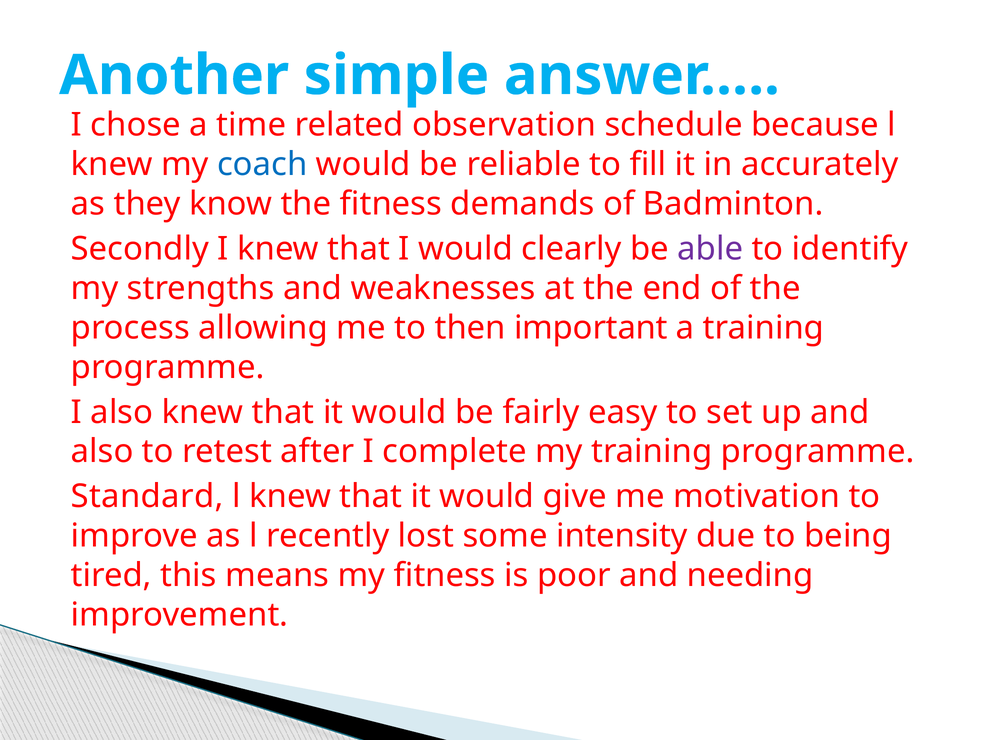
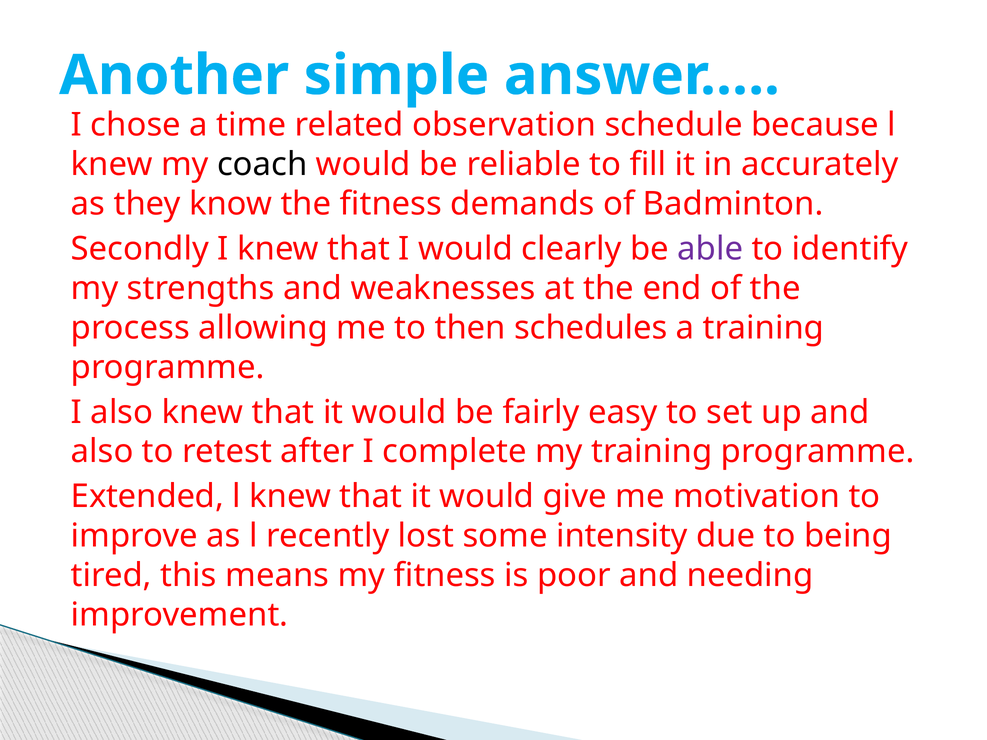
coach colour: blue -> black
important: important -> schedules
Standard: Standard -> Extended
